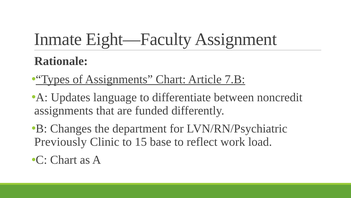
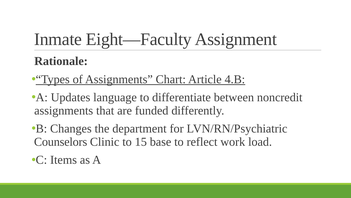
7.B: 7.B -> 4.B
Previously: Previously -> Counselors
C Chart: Chart -> Items
